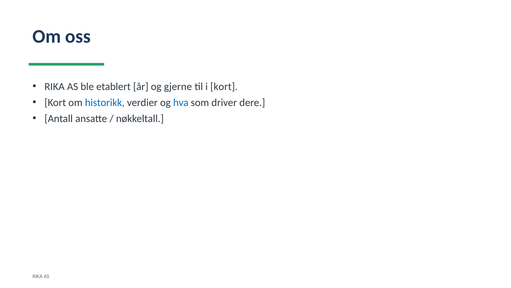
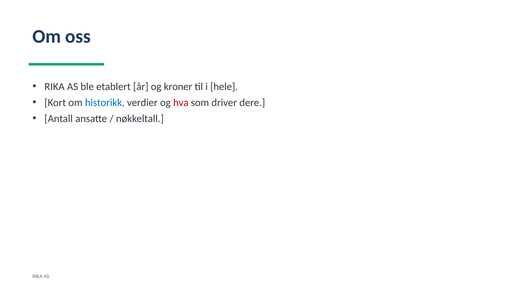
gjerne: gjerne -> kroner
i kort: kort -> hele
hva colour: blue -> red
